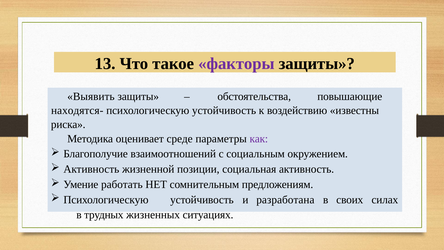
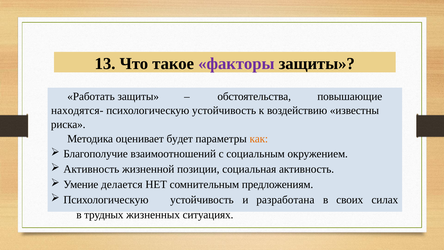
Выявить: Выявить -> Работать
среде: среде -> будет
как colour: purple -> orange
работать: работать -> делается
